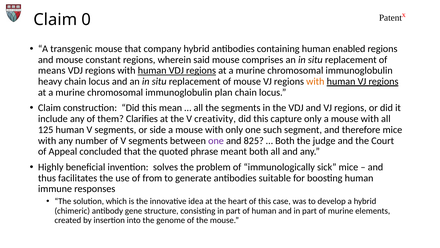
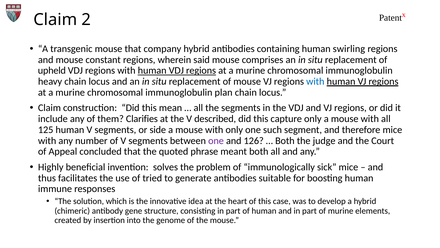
0: 0 -> 2
enabled: enabled -> swirling
means: means -> upheld
with at (315, 81) colour: orange -> blue
creativity: creativity -> described
825: 825 -> 126
from: from -> tried
